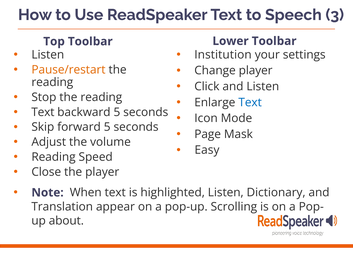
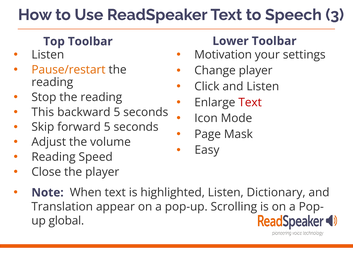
Institution: Institution -> Motivation
Text at (250, 102) colour: blue -> red
Text at (43, 112): Text -> This
about: about -> global
